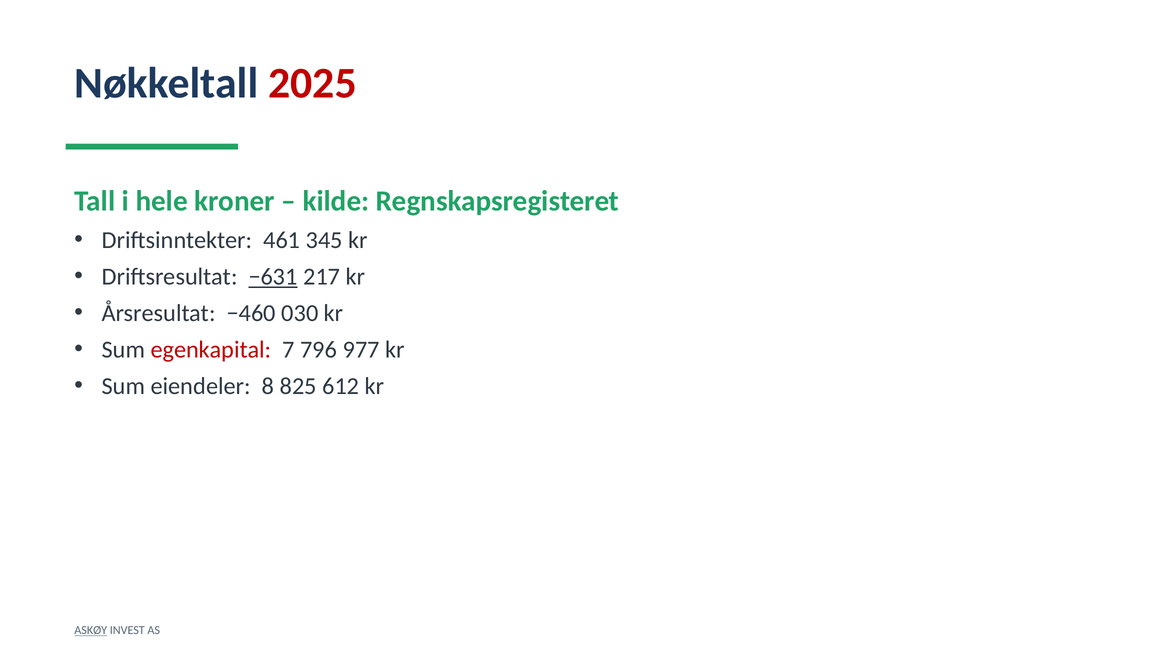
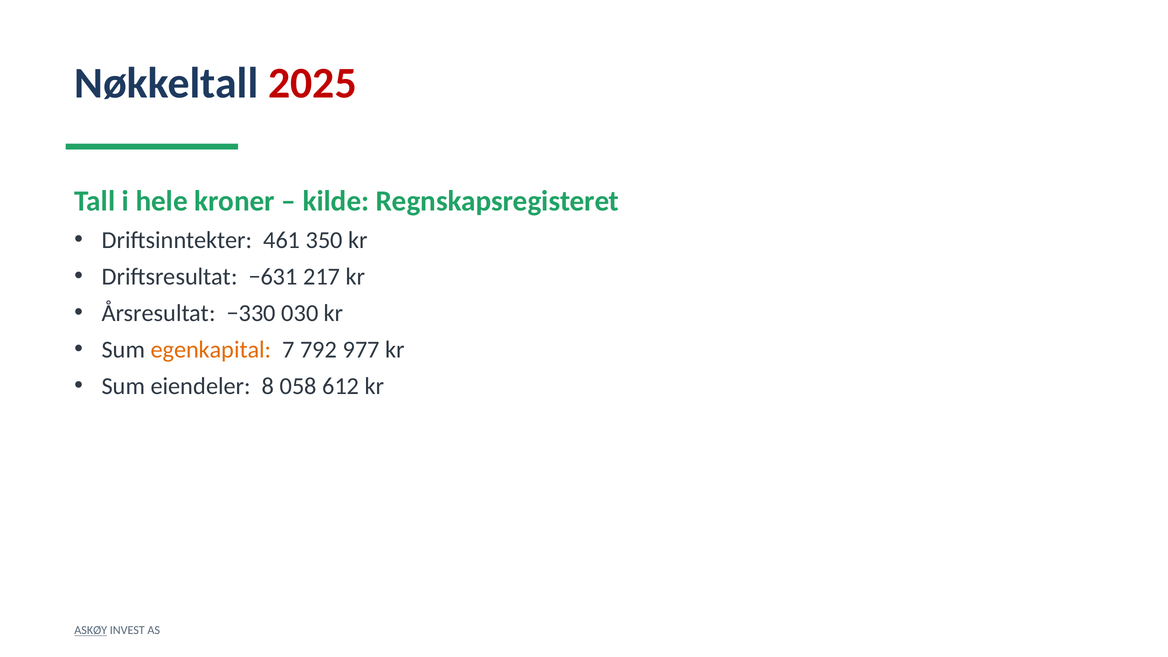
345: 345 -> 350
−631 underline: present -> none
−460: −460 -> −330
egenkapital colour: red -> orange
796: 796 -> 792
825: 825 -> 058
